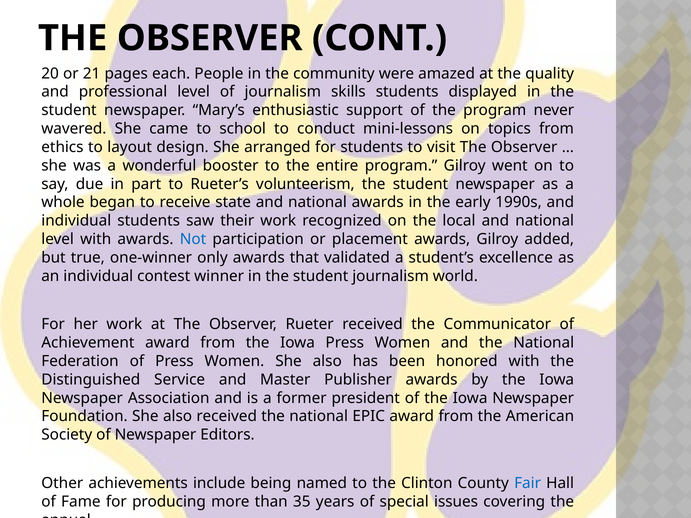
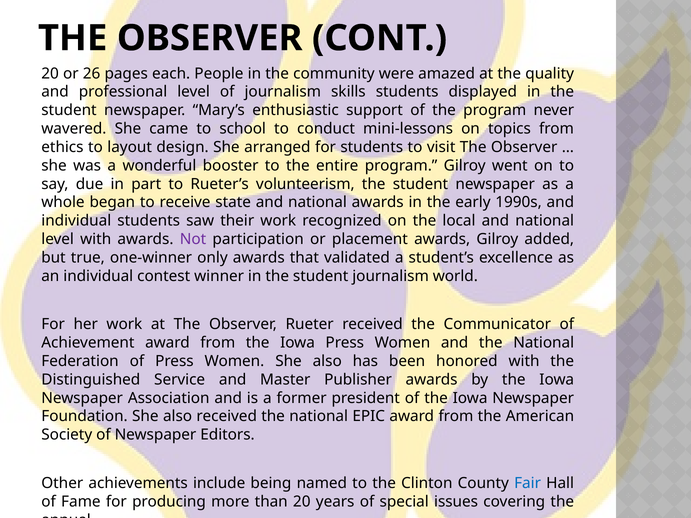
21: 21 -> 26
Not colour: blue -> purple
than 35: 35 -> 20
